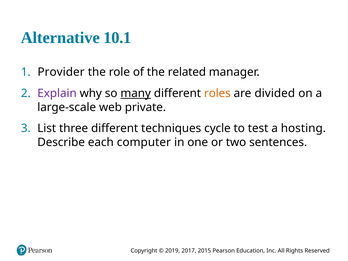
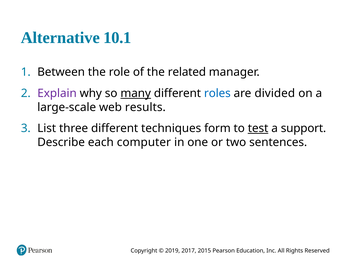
Provider: Provider -> Between
roles colour: orange -> blue
private: private -> results
cycle: cycle -> form
test underline: none -> present
hosting: hosting -> support
